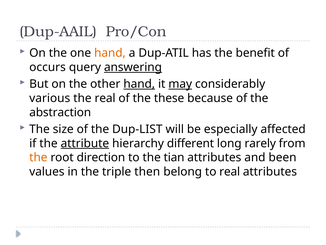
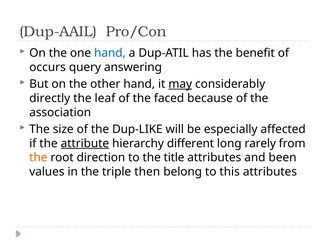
hand at (110, 53) colour: orange -> blue
answering underline: present -> none
hand at (139, 84) underline: present -> none
various: various -> directly
the real: real -> leaf
these: these -> faced
abstraction: abstraction -> association
Dup-LIST: Dup-LIST -> Dup-LIKE
tian: tian -> title
to real: real -> this
